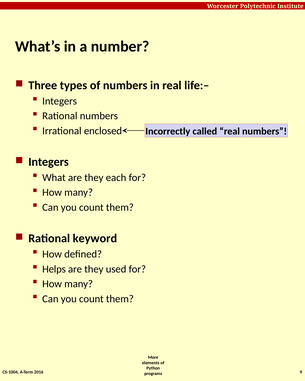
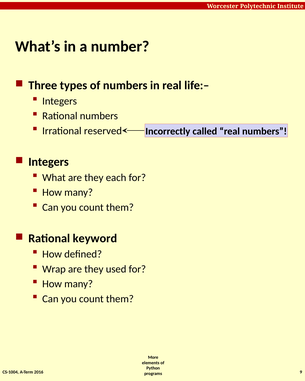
enclosed: enclosed -> reserved
Helps: Helps -> Wrap
